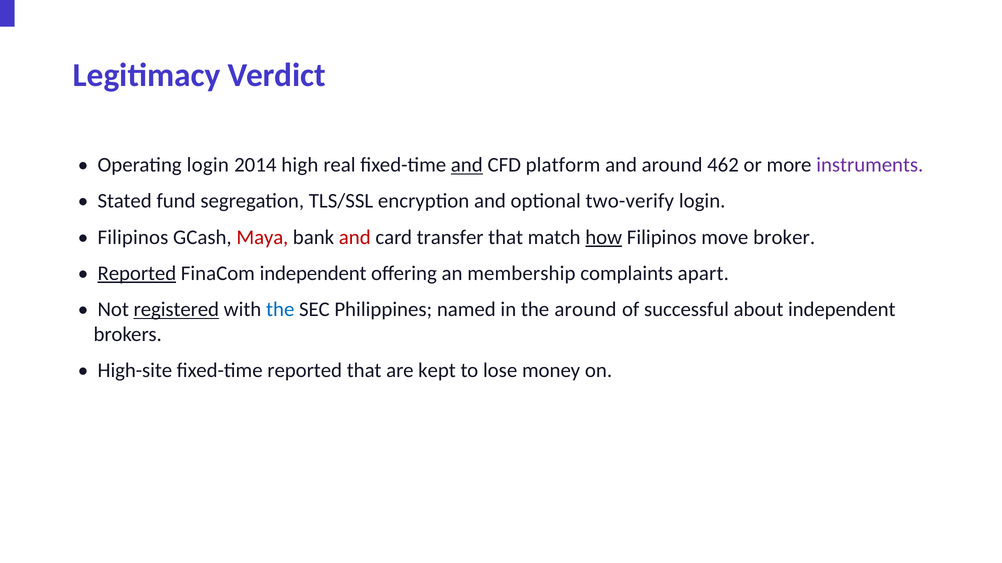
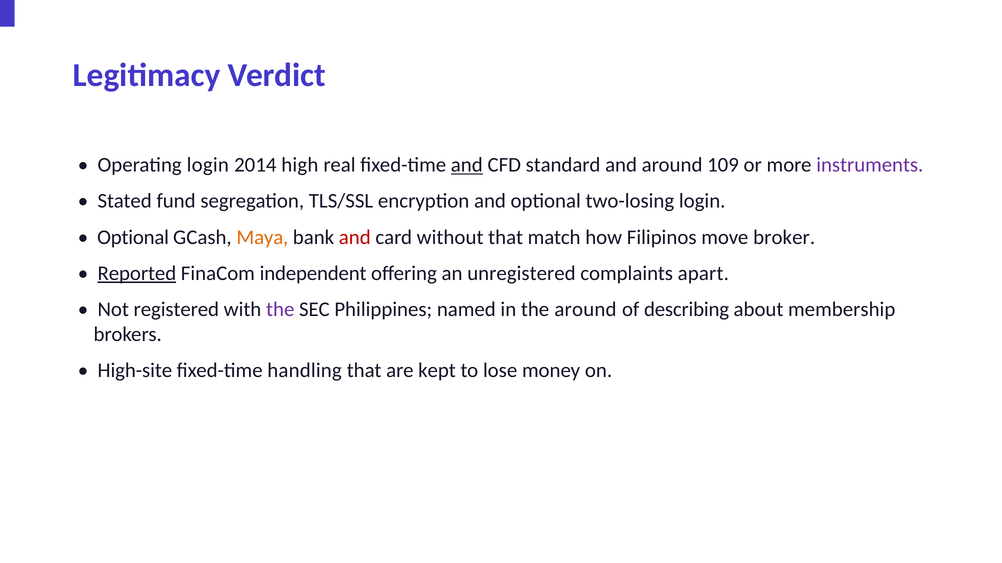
platform: platform -> standard
462: 462 -> 109
two-verify: two-verify -> two-losing
Filipinos at (133, 237): Filipinos -> Optional
Maya colour: red -> orange
transfer: transfer -> without
how underline: present -> none
membership: membership -> unregistered
registered underline: present -> none
the at (280, 310) colour: blue -> purple
successful: successful -> describing
about independent: independent -> membership
fixed-time reported: reported -> handling
